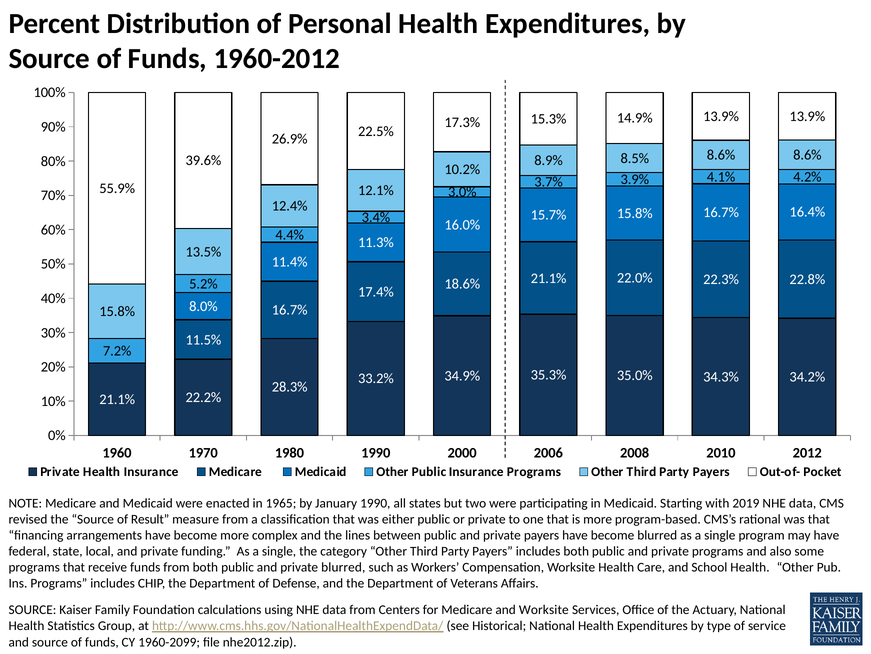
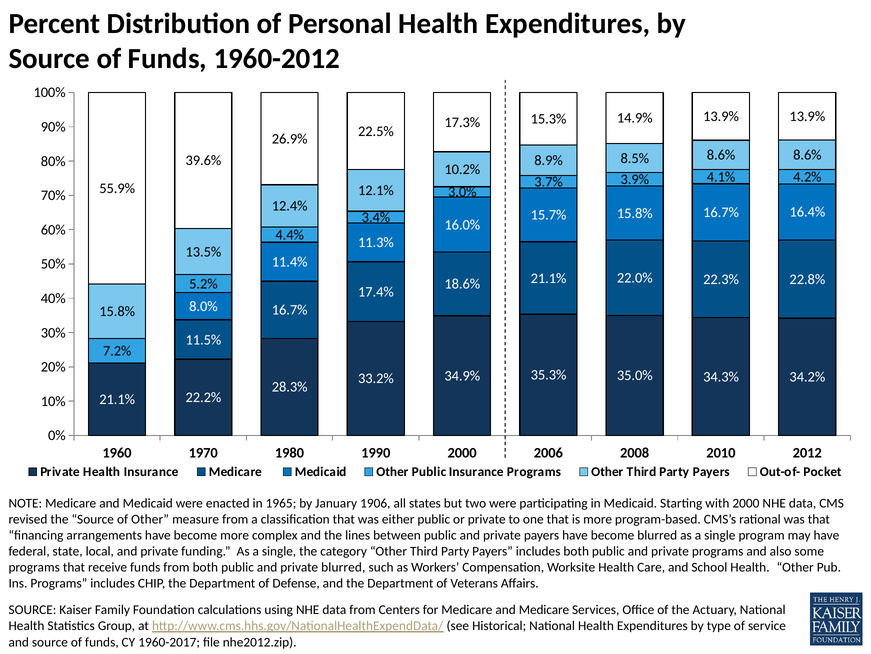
January 1990: 1990 -> 1906
with 2019: 2019 -> 2000
of Result: Result -> Other
and Worksite: Worksite -> Medicare
1960-2099: 1960-2099 -> 1960-2017
